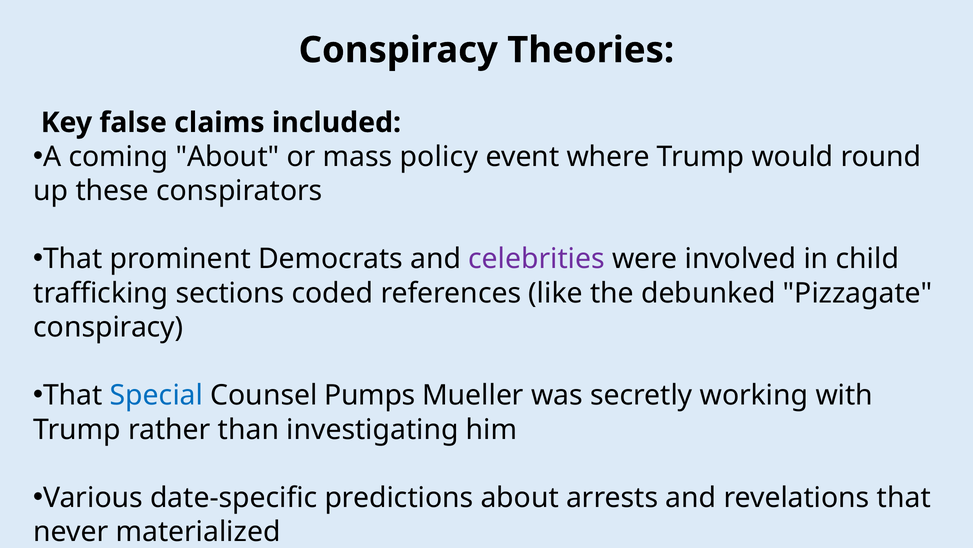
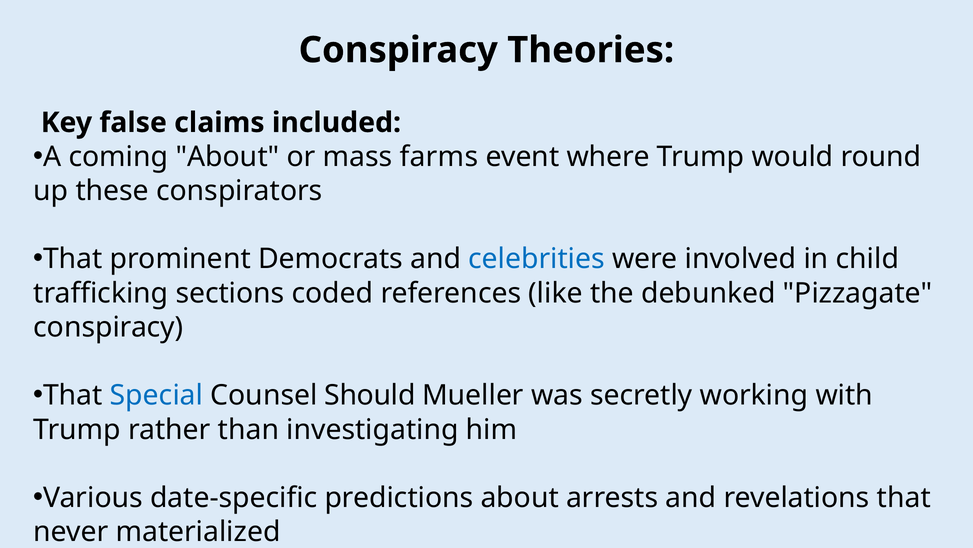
policy: policy -> farms
celebrities colour: purple -> blue
Pumps: Pumps -> Should
